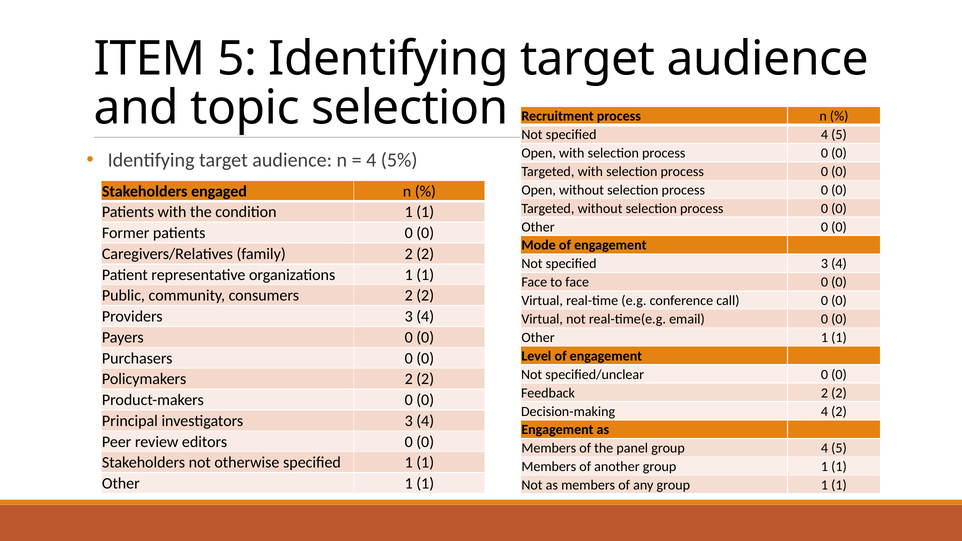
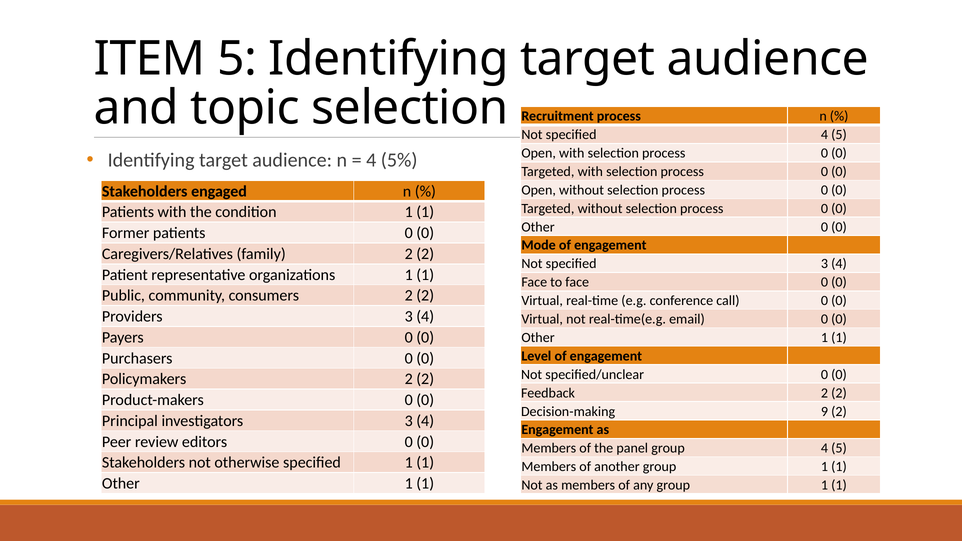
Decision-making 4: 4 -> 9
